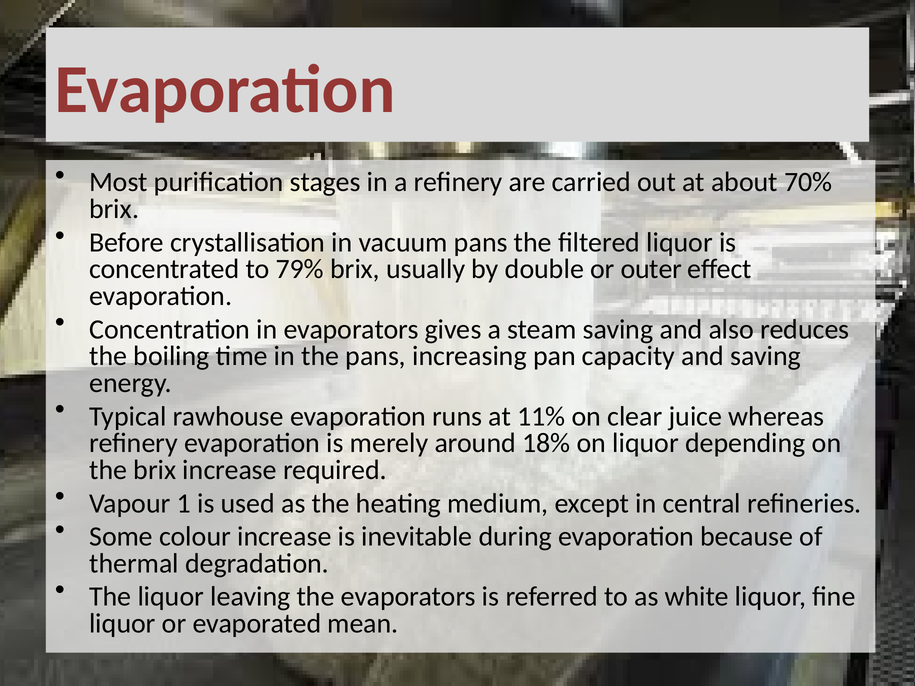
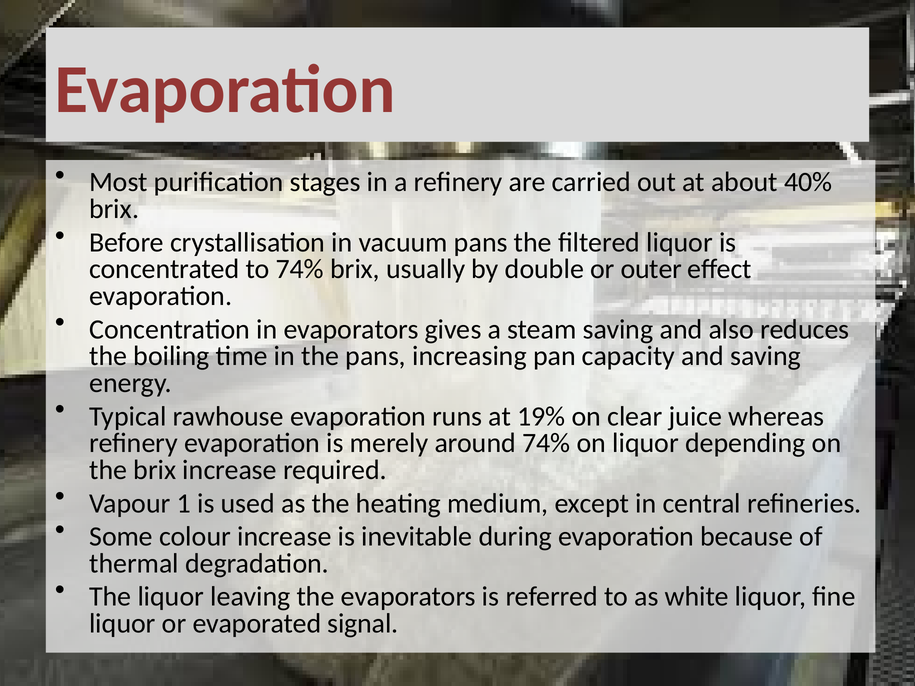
70%: 70% -> 40%
to 79%: 79% -> 74%
11%: 11% -> 19%
around 18%: 18% -> 74%
mean: mean -> signal
